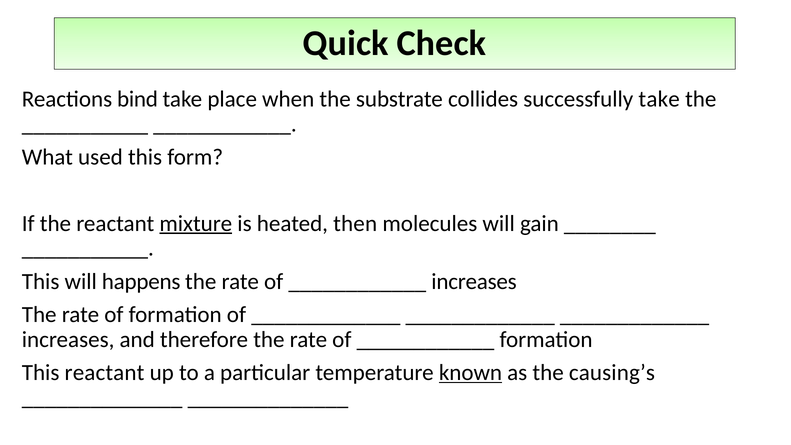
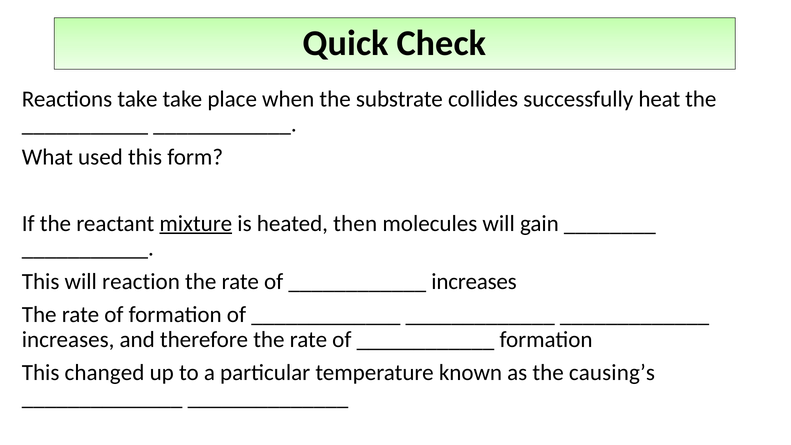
Reactions bind: bind -> take
successfully take: take -> heat
happens: happens -> reaction
This reactant: reactant -> changed
known underline: present -> none
